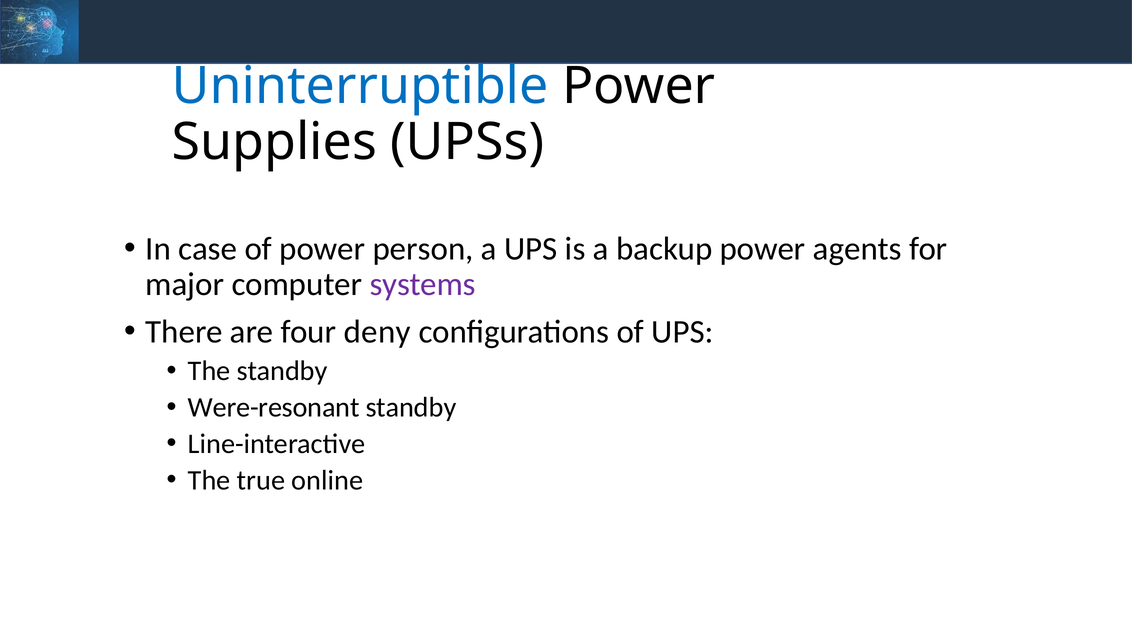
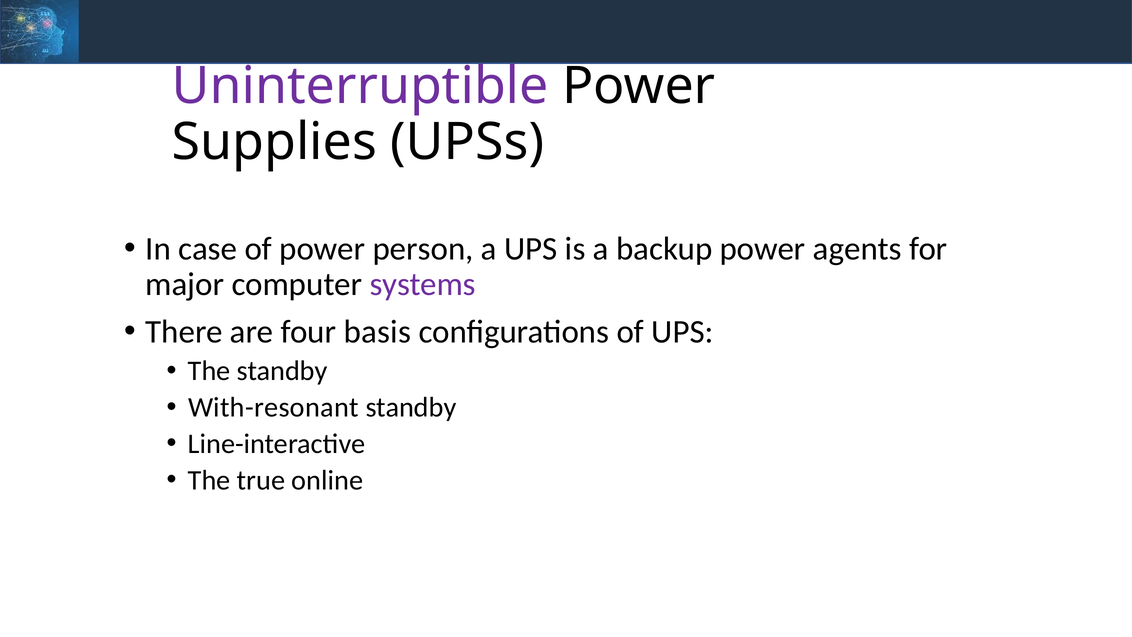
Uninterruptible colour: blue -> purple
deny: deny -> basis
Were-resonant: Were-resonant -> With-resonant
